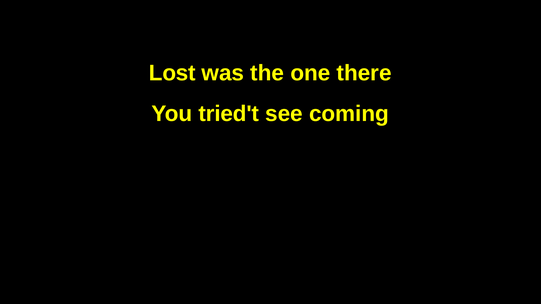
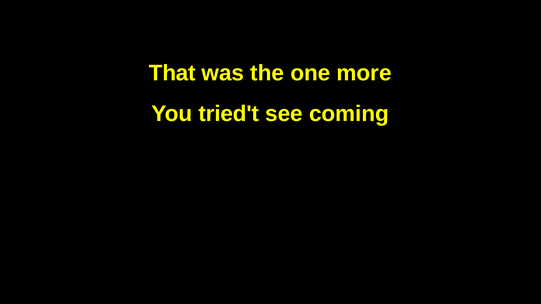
Lost: Lost -> That
there: there -> more
